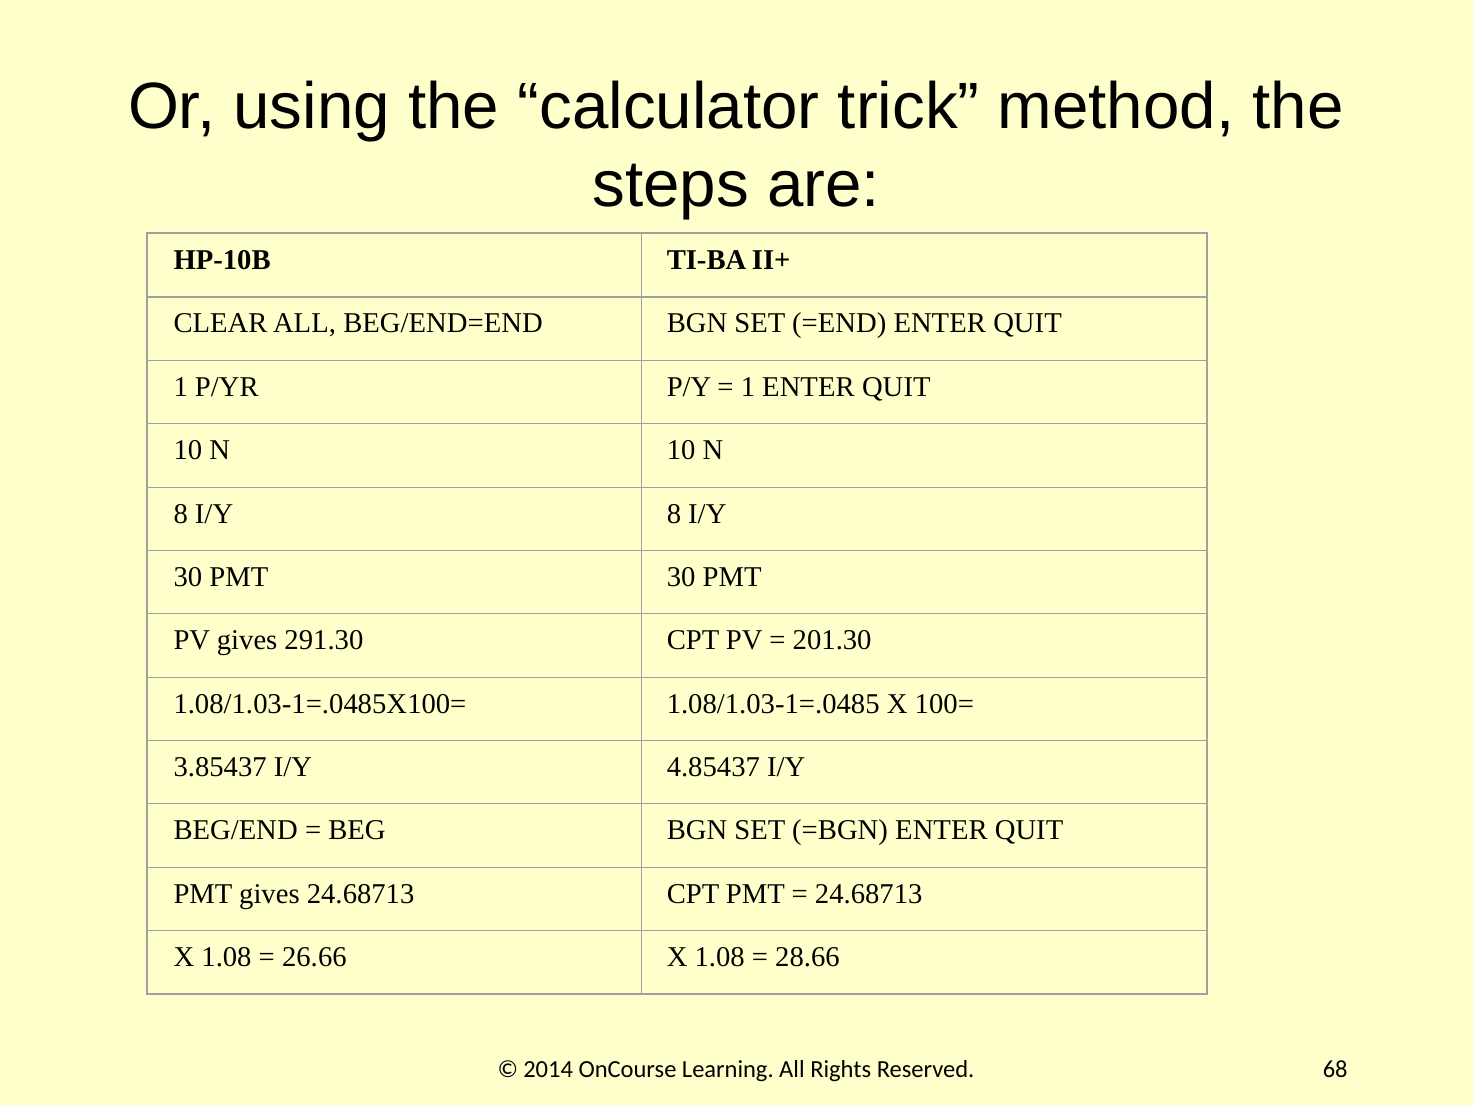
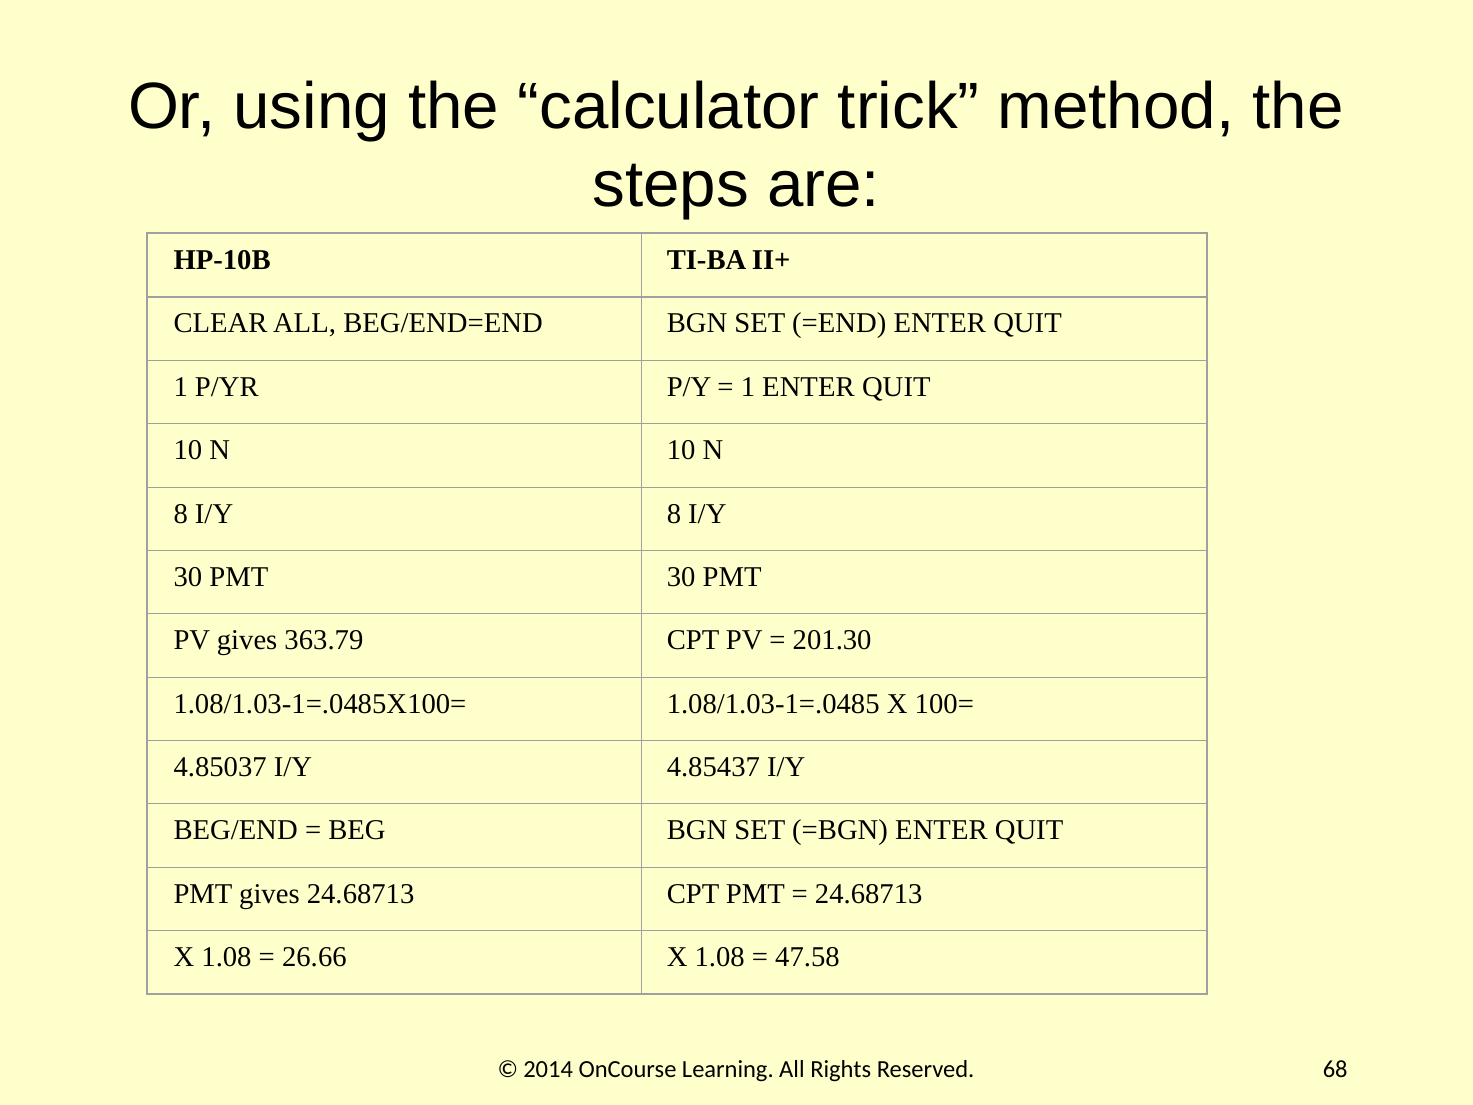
291.30: 291.30 -> 363.79
3.85437: 3.85437 -> 4.85037
28.66: 28.66 -> 47.58
